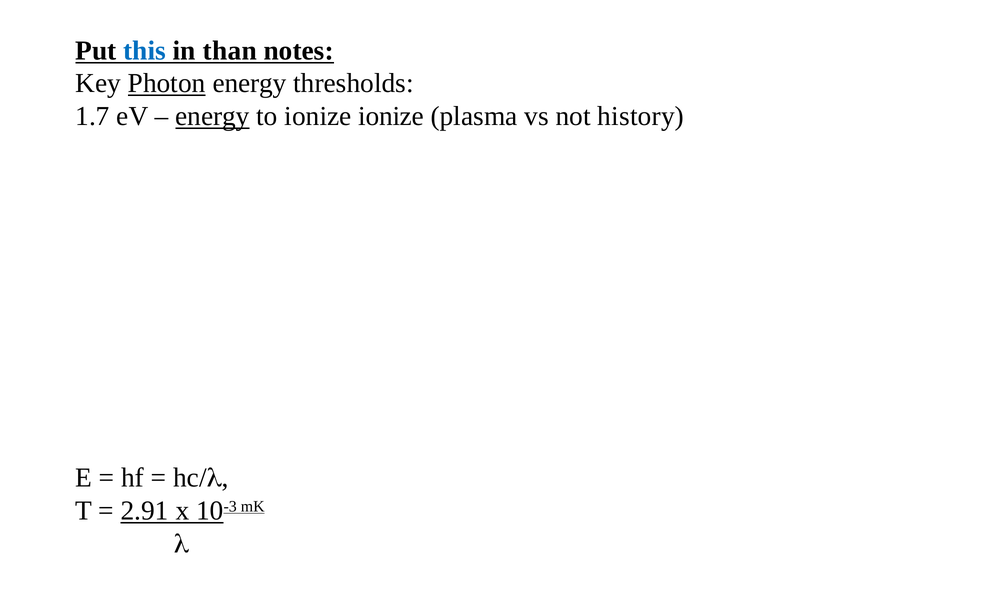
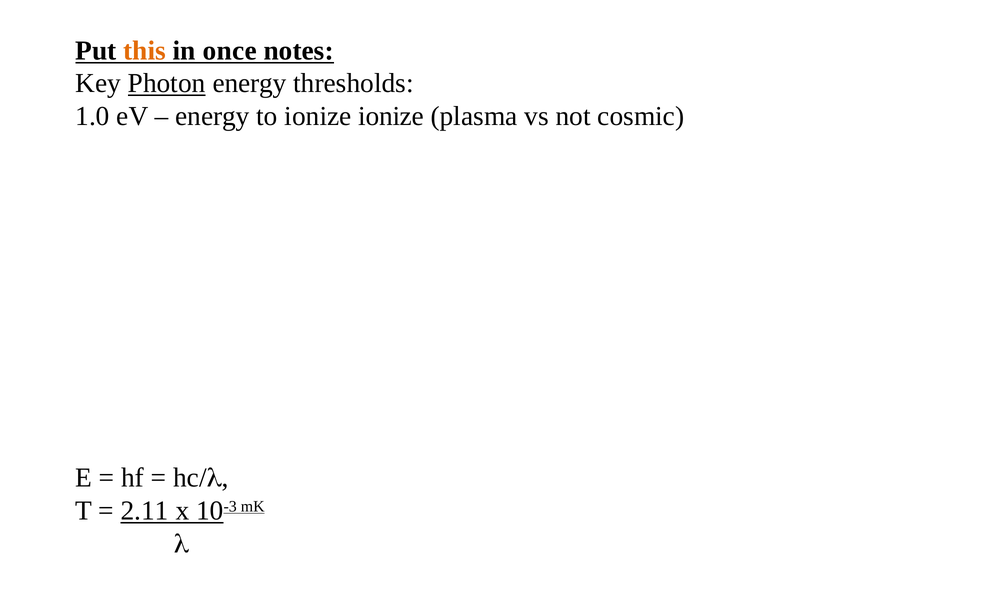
this colour: blue -> orange
than: than -> once
1.7: 1.7 -> 1.0
energy at (212, 116) underline: present -> none
history: history -> cosmic
2.91: 2.91 -> 2.11
